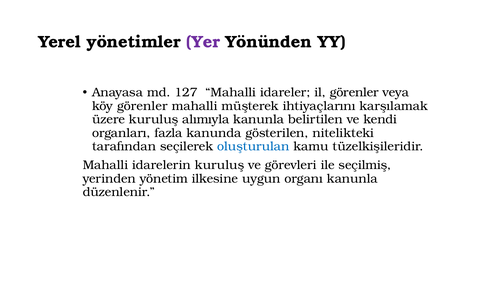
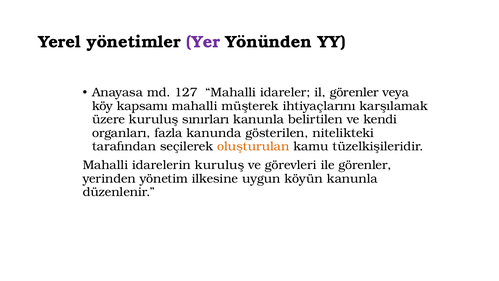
köy görenler: görenler -> kapsamı
alımıyla: alımıyla -> sınırları
oluşturulan colour: blue -> orange
ile seçilmiş: seçilmiş -> görenler
organı: organı -> köyün
